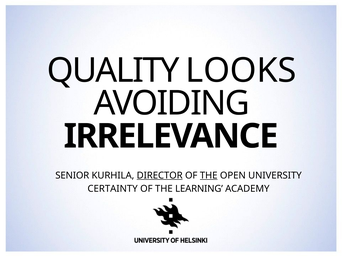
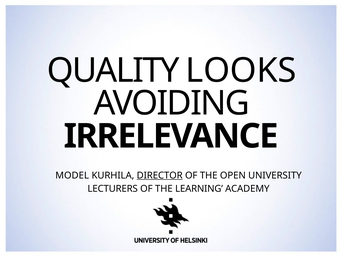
SENIOR: SENIOR -> MODEL
THE at (209, 175) underline: present -> none
CERTAINTY: CERTAINTY -> LECTURERS
